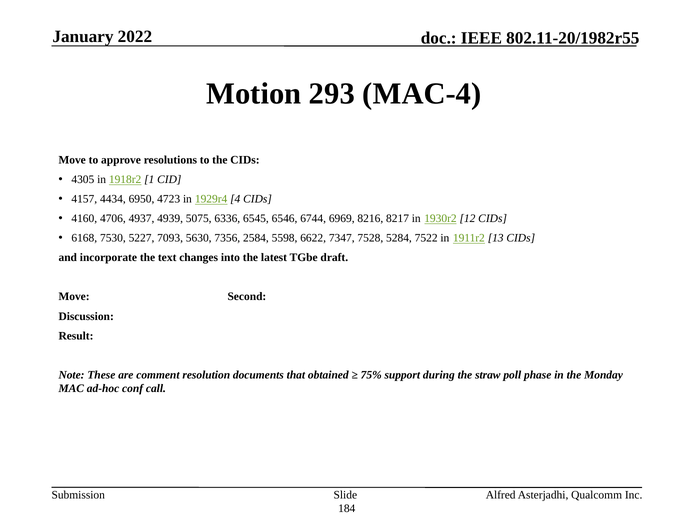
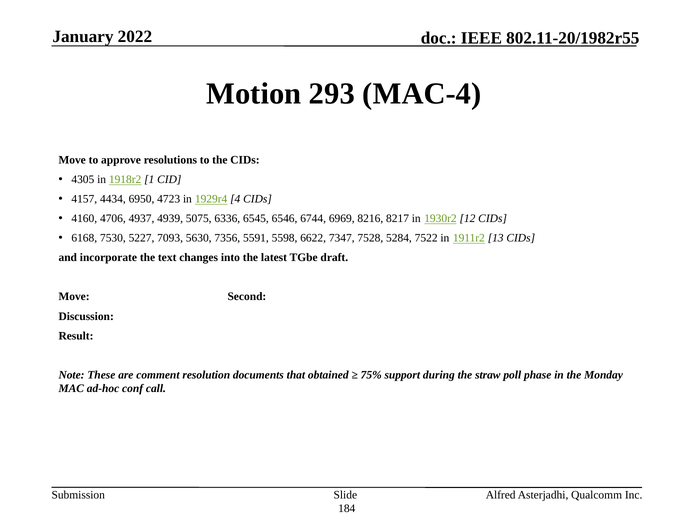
2584: 2584 -> 5591
